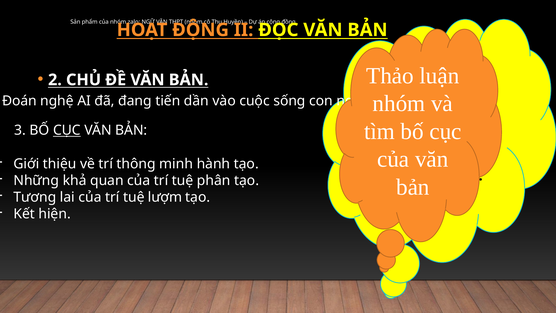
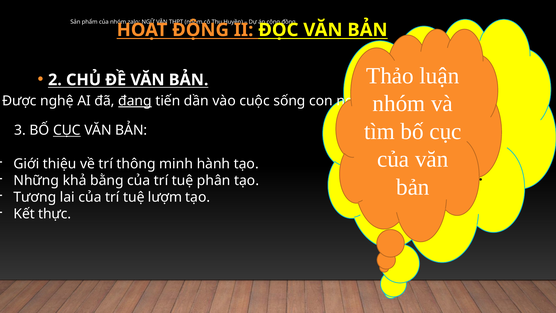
Đoán: Đoán -> Được
đang underline: none -> present
quan: quan -> bằng
hiện: hiện -> thực
